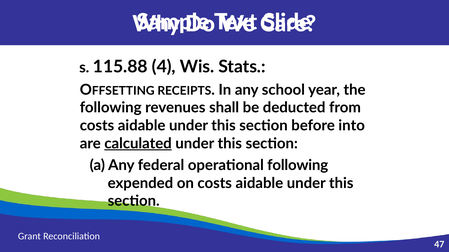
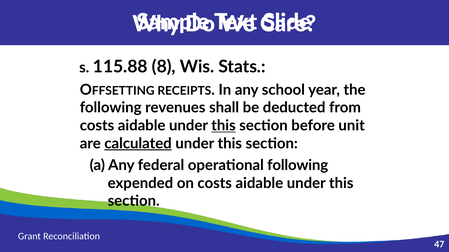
4: 4 -> 8
this at (223, 126) underline: none -> present
into: into -> unit
